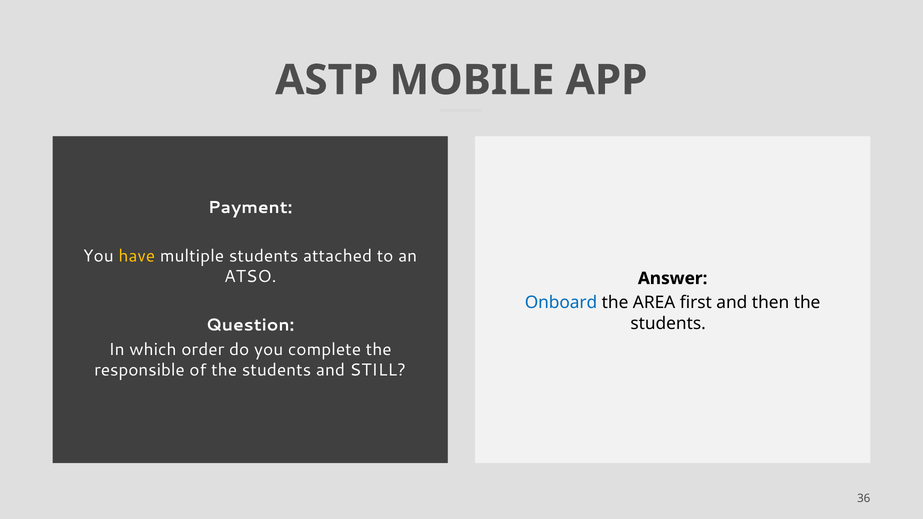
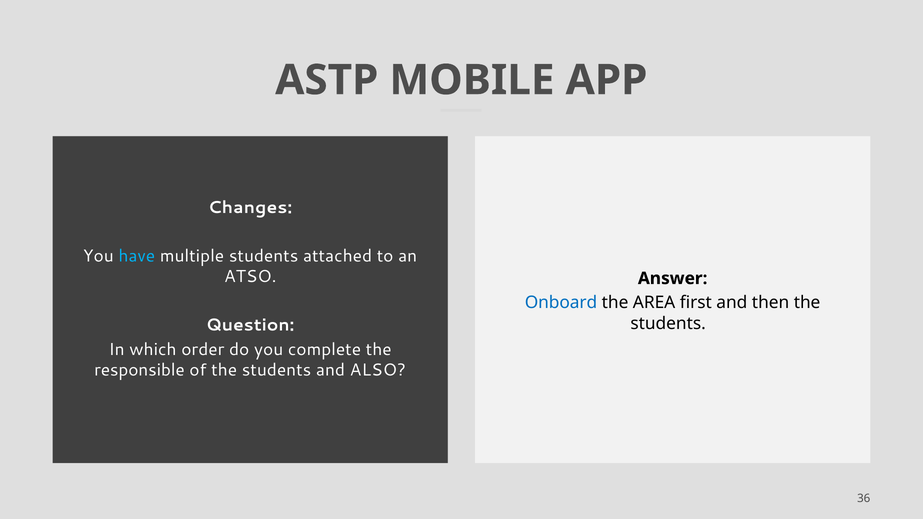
Payment: Payment -> Changes
have colour: yellow -> light blue
STILL: STILL -> ALSO
